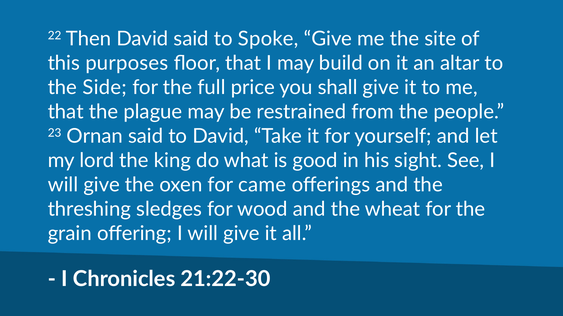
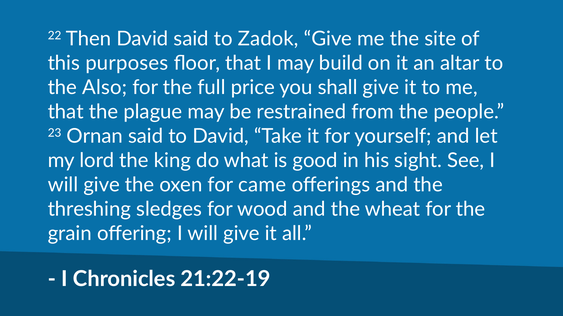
Spoke: Spoke -> Zadok
Side: Side -> Also
21:22-30: 21:22-30 -> 21:22-19
